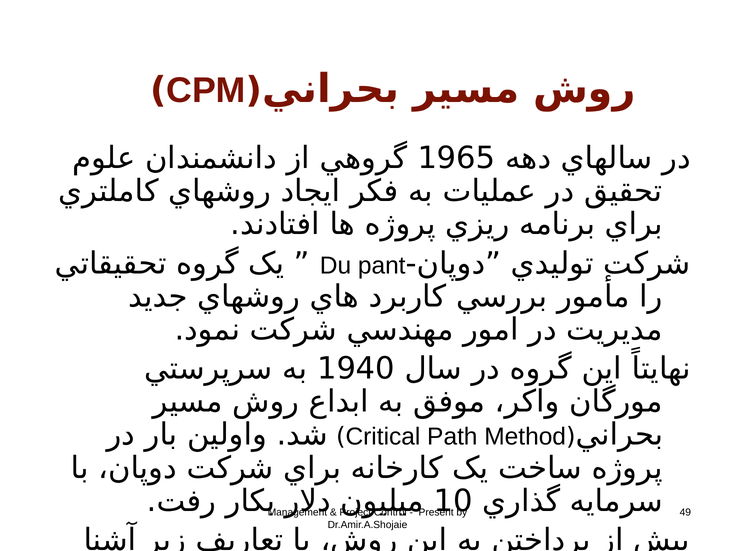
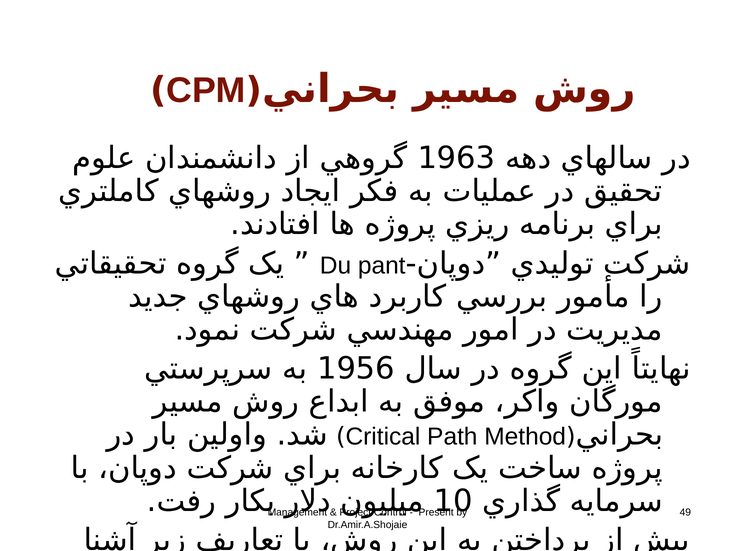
1965: 1965 -> 1963
1940: 1940 -> 1956
